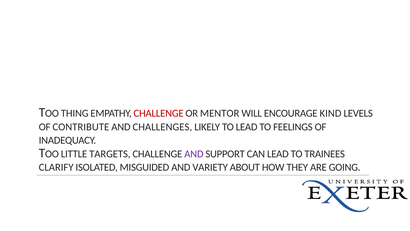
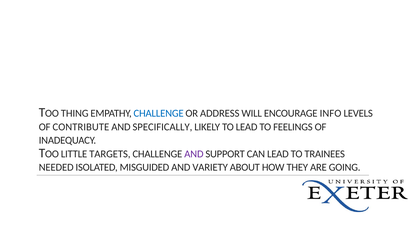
CHALLENGE at (159, 113) colour: red -> blue
MENTOR: MENTOR -> ADDRESS
KIND: KIND -> INFO
CHALLENGES: CHALLENGES -> SPECIFICALLY
CLARIFY: CLARIFY -> NEEDED
